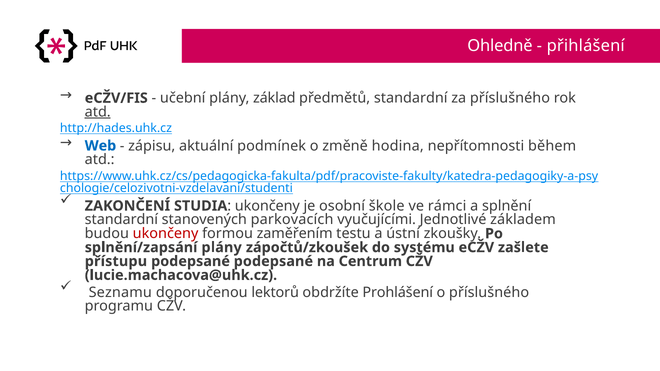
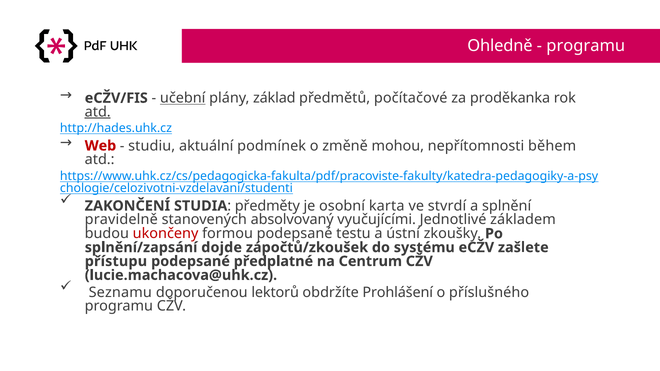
přihlášení at (586, 46): přihlášení -> programu
učební underline: none -> present
předmětů standardní: standardní -> počítačové
za příslušného: příslušného -> proděkanka
Web colour: blue -> red
zápisu: zápisu -> studiu
hodina: hodina -> mohou
ukončeny at (267, 206): ukončeny -> předměty
škole: škole -> karta
rámci: rámci -> stvrdí
standardní at (121, 220): standardní -> pravidelně
parkovacích: parkovacích -> absolvovaný
formou zaměřením: zaměřením -> podepsané
splnění/zapsání plány: plány -> dojde
podepsané podepsané: podepsané -> předplatné
